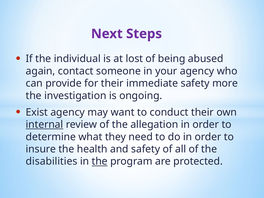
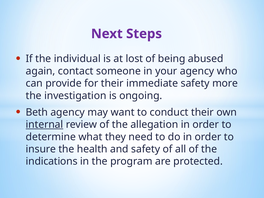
Exist: Exist -> Beth
disabilities: disabilities -> indications
the at (100, 161) underline: present -> none
